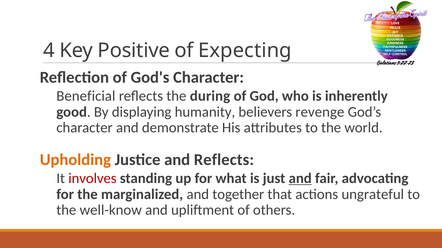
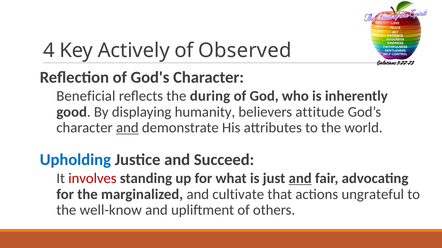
Positive: Positive -> Actively
Expecting: Expecting -> Observed
revenge: revenge -> attitude
and at (127, 128) underline: none -> present
Upholding colour: orange -> blue
and Reflects: Reflects -> Succeed
together: together -> cultivate
